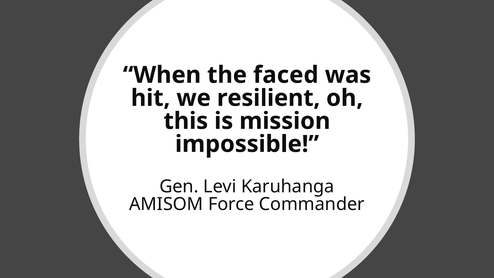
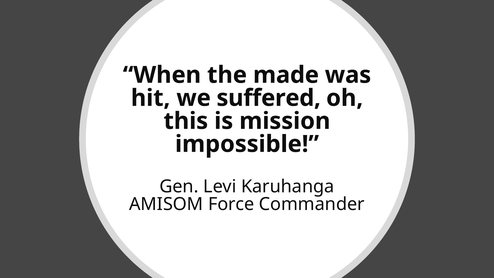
faced: faced -> made
resilient: resilient -> suffered
